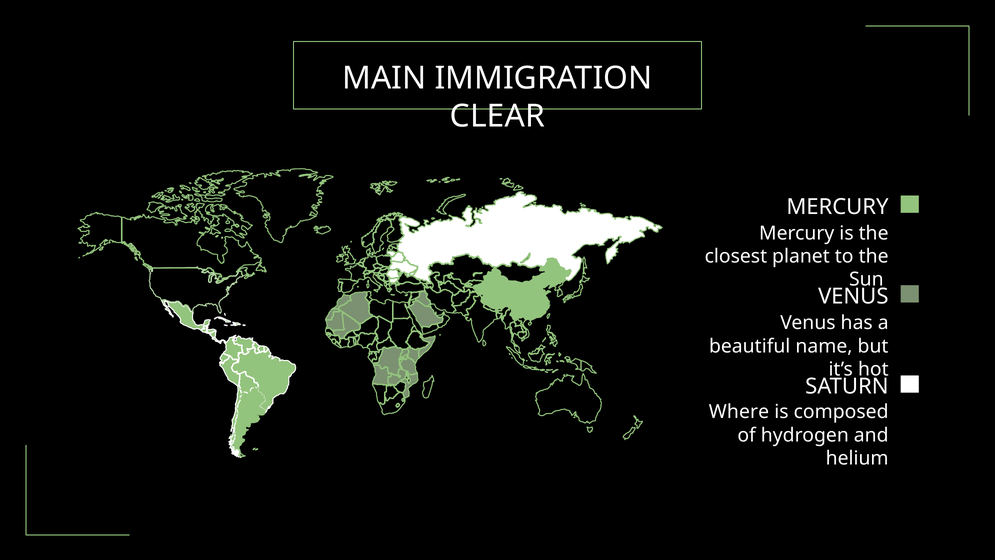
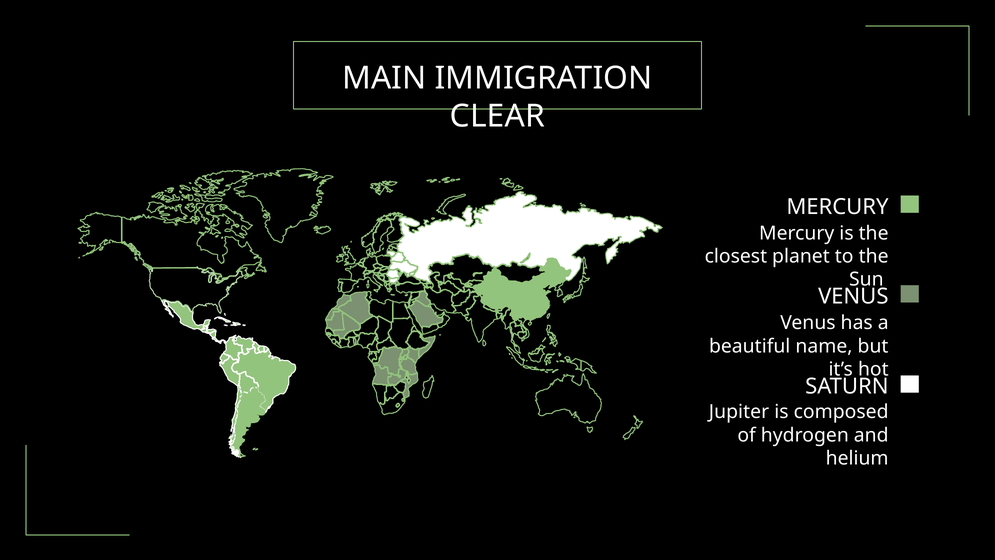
Where: Where -> Jupiter
